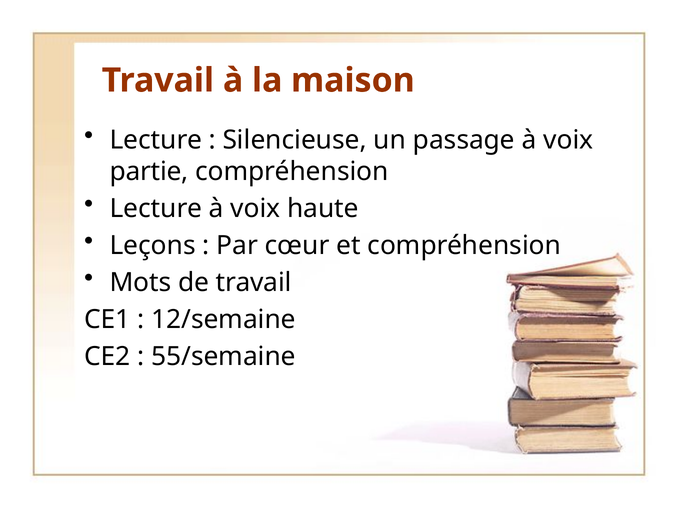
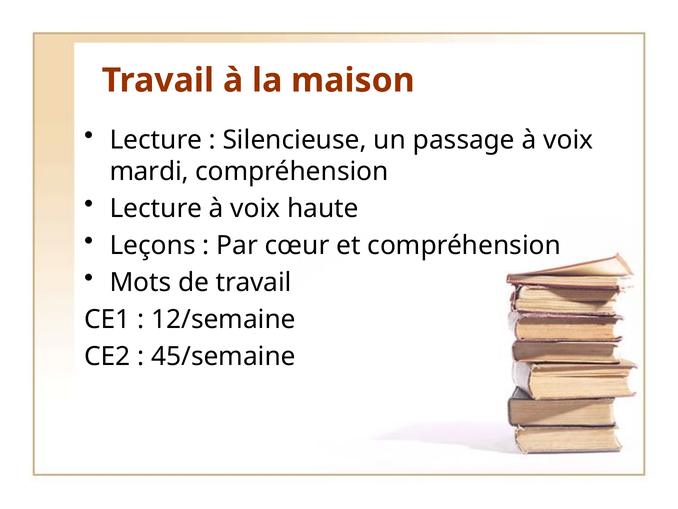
partie: partie -> mardi
55/semaine: 55/semaine -> 45/semaine
